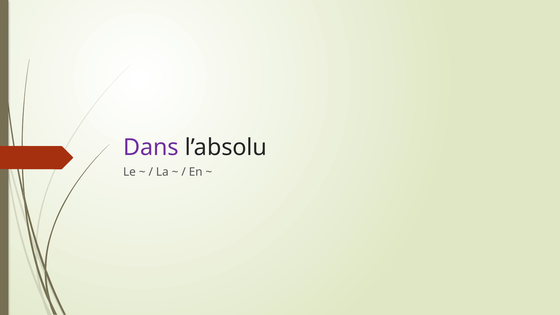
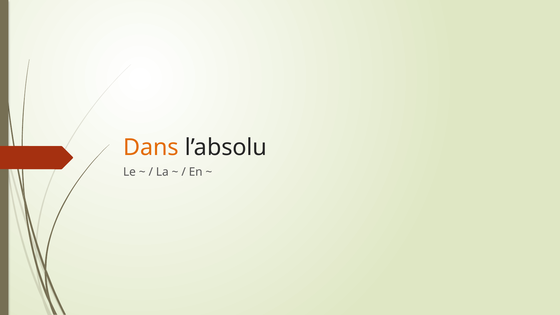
Dans colour: purple -> orange
